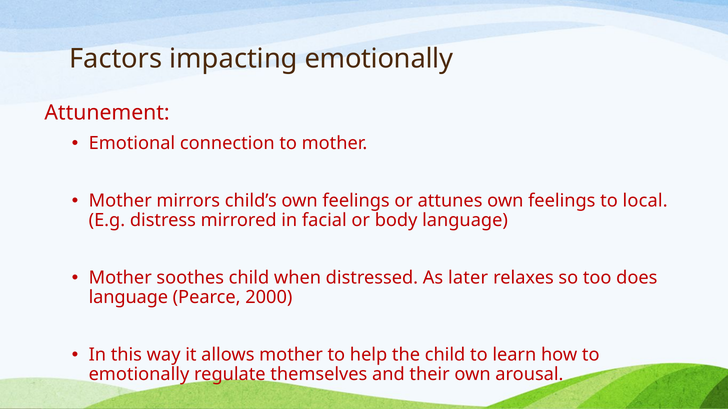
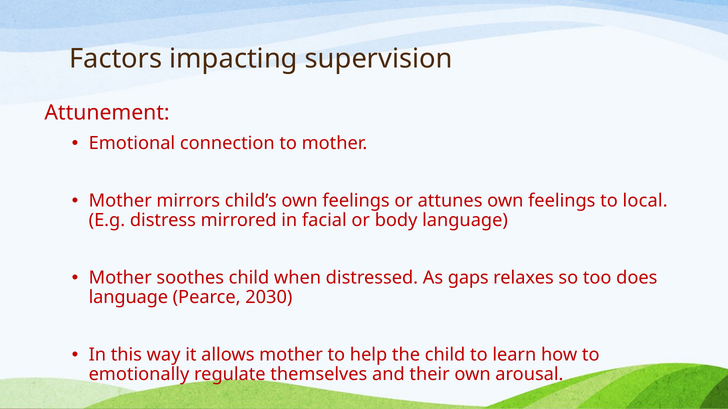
impacting emotionally: emotionally -> supervision
later: later -> gaps
2000: 2000 -> 2030
